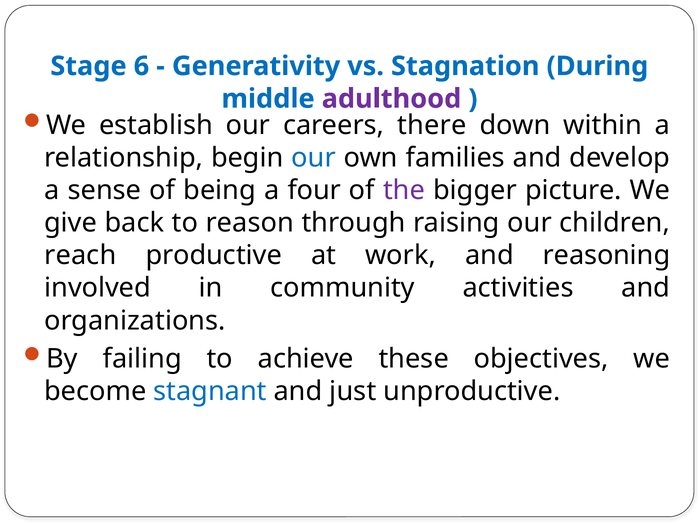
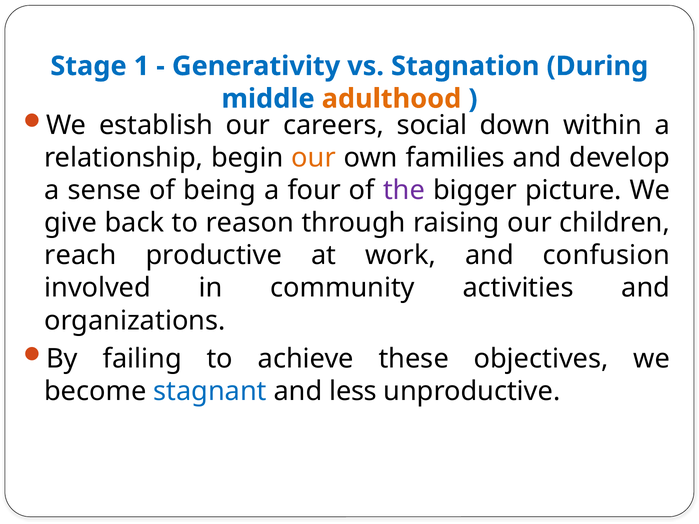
6: 6 -> 1
adulthood colour: purple -> orange
there: there -> social
our at (314, 158) colour: blue -> orange
reasoning: reasoning -> confusion
just: just -> less
